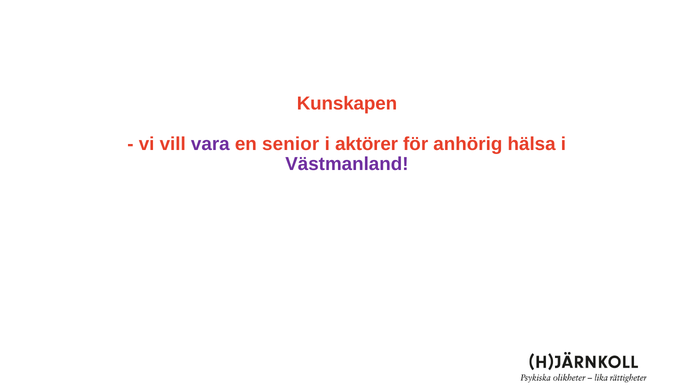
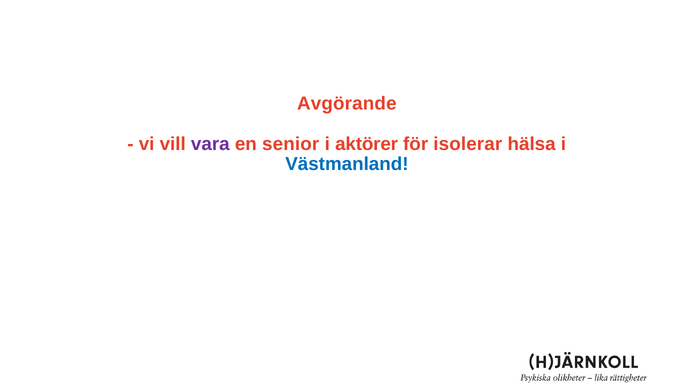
Kunskapen: Kunskapen -> Avgörande
anhörig: anhörig -> isolerar
Västmanland colour: purple -> blue
